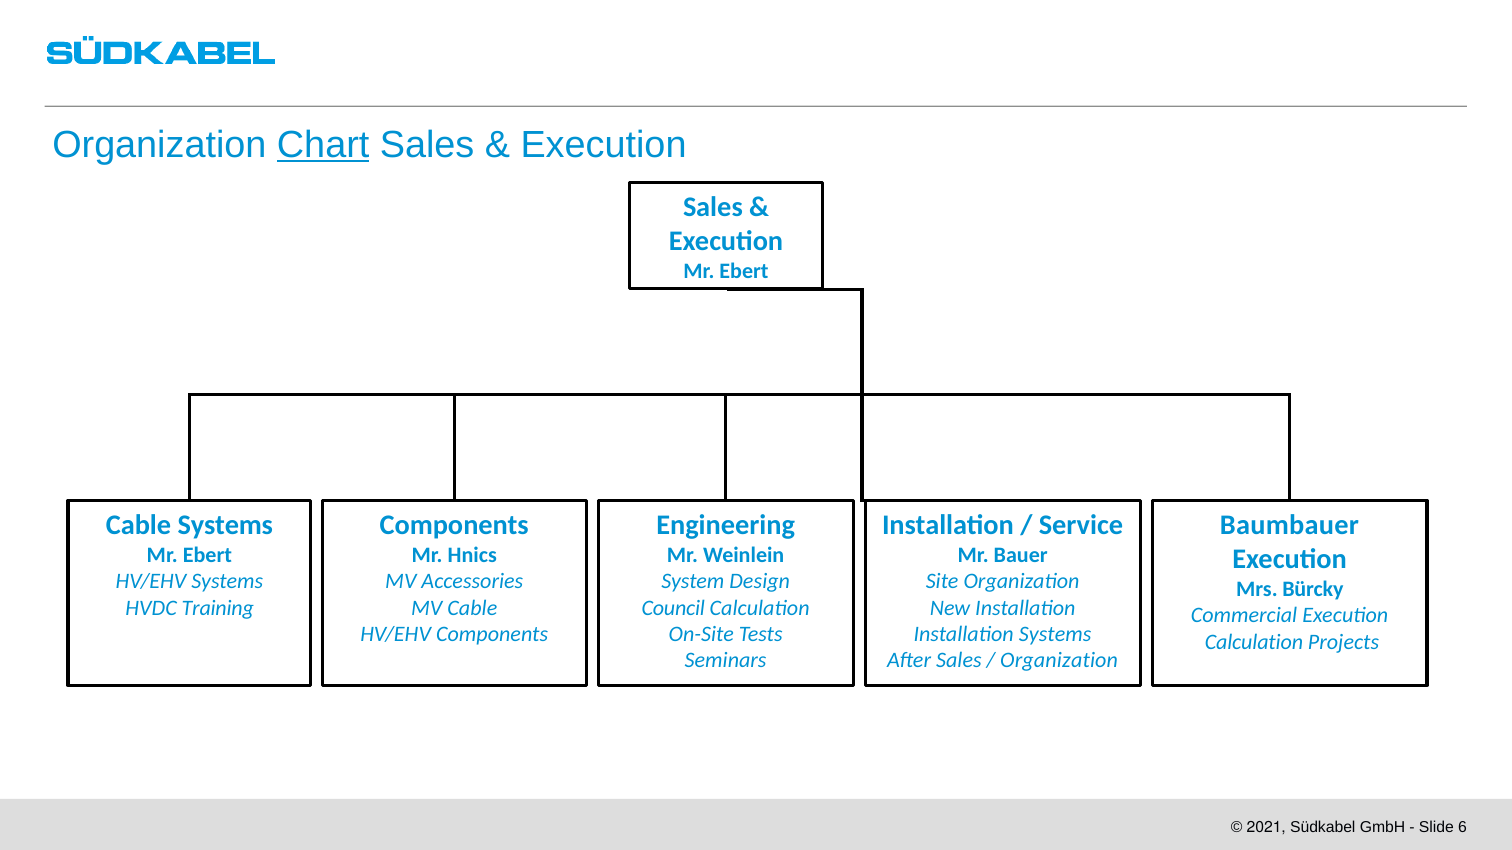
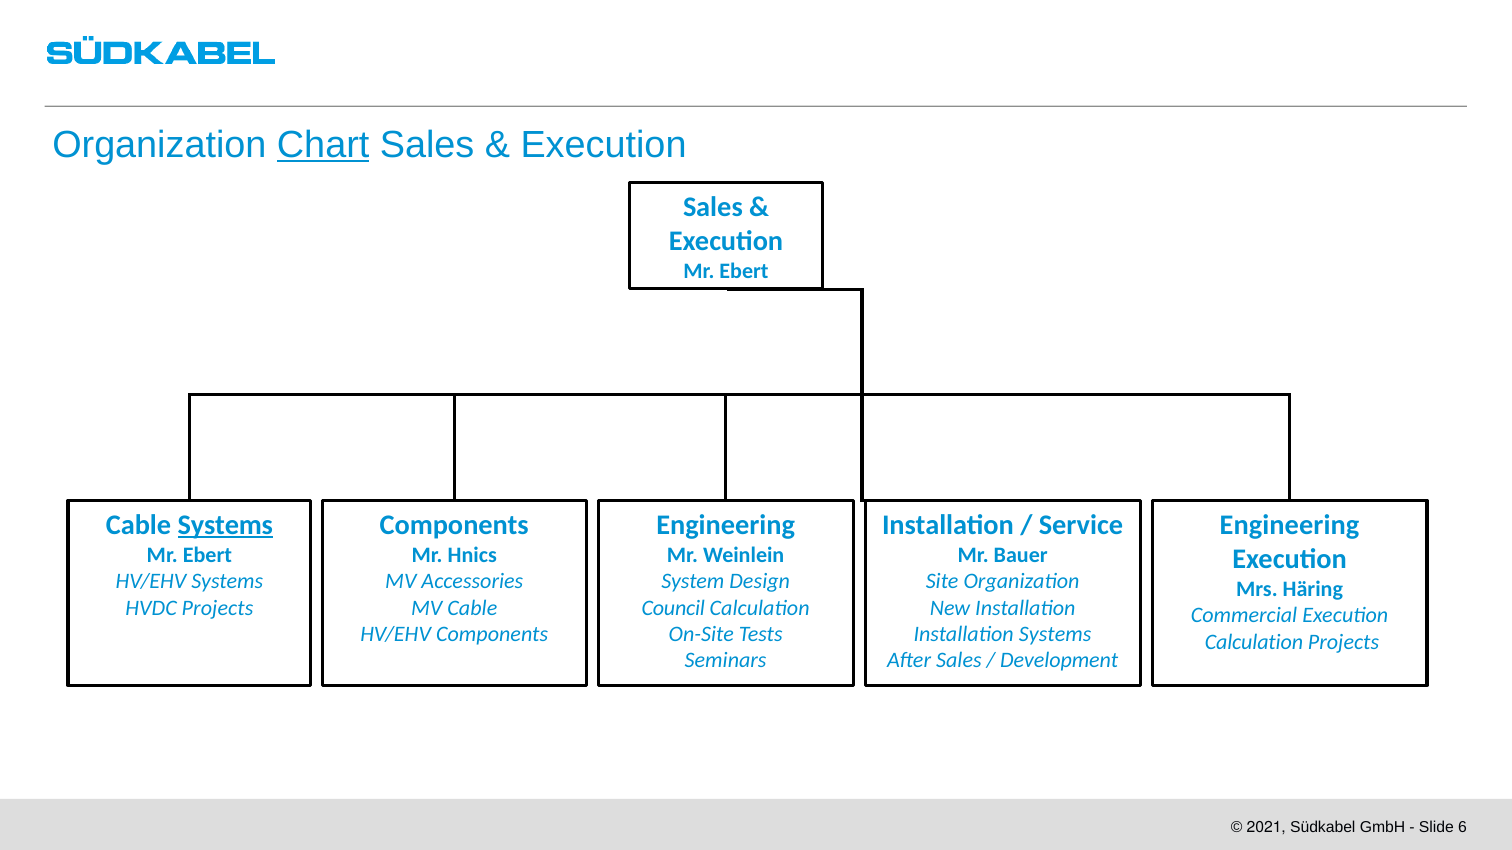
Baumbauer at (1289, 525): Baumbauer -> Engineering
Systems at (225, 525) underline: none -> present
Bürcky: Bürcky -> Häring
HVDC Training: Training -> Projects
Organization at (1059, 661): Organization -> Development
